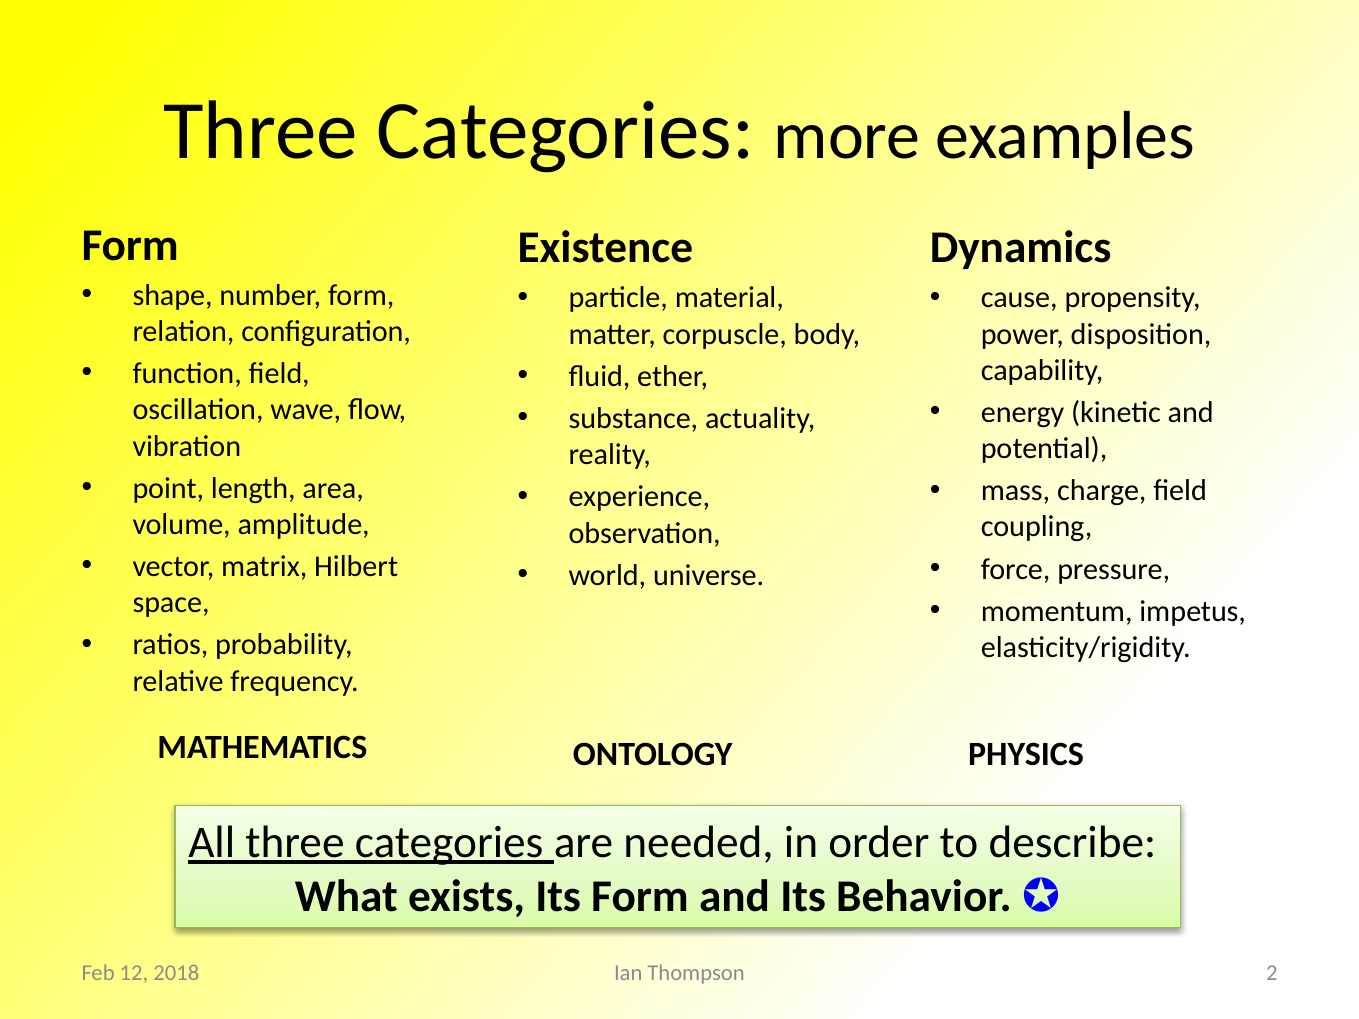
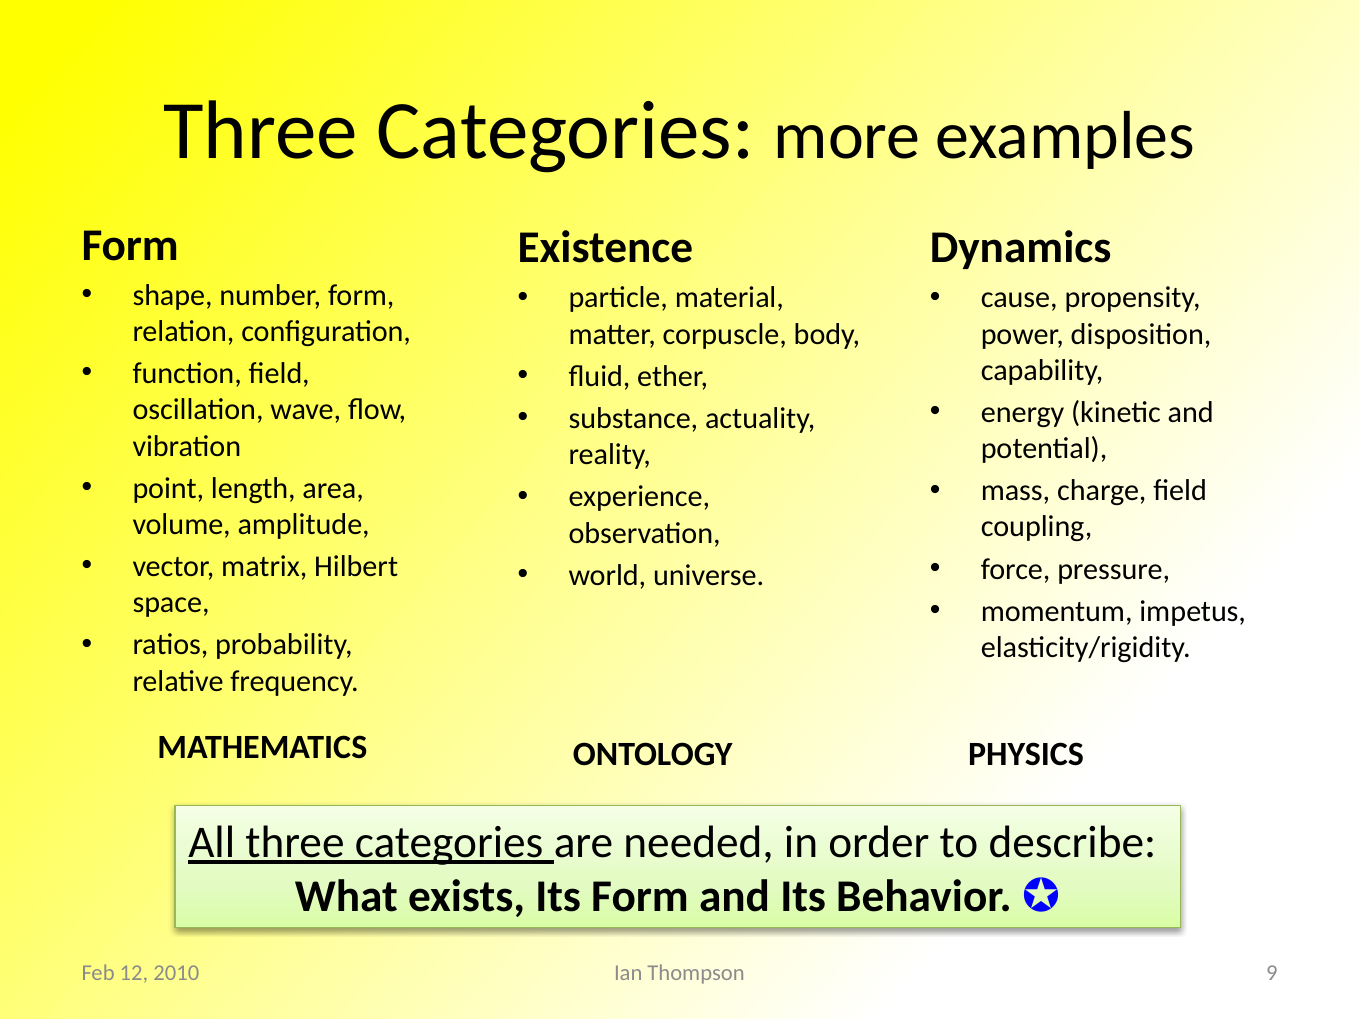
2: 2 -> 9
2018: 2018 -> 2010
